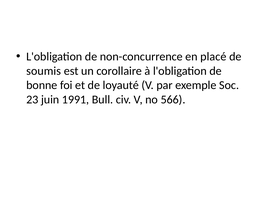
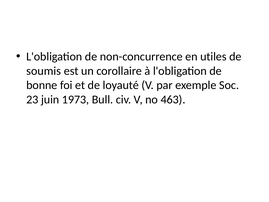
placé: placé -> utiles
1991: 1991 -> 1973
566: 566 -> 463
